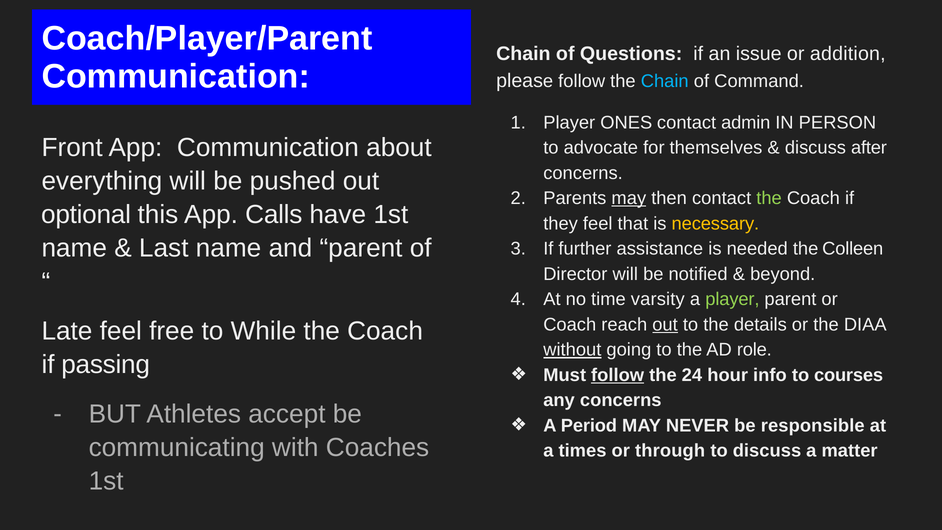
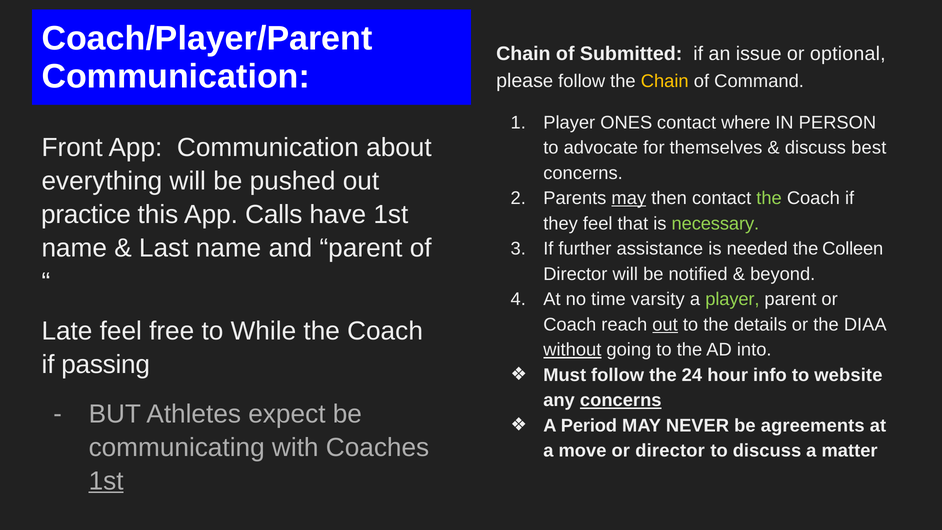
Questions: Questions -> Submitted
addition: addition -> optional
Chain at (665, 81) colour: light blue -> yellow
admin: admin -> where
after: after -> best
optional: optional -> practice
necessary colour: yellow -> light green
role: role -> into
follow at (618, 375) underline: present -> none
courses: courses -> website
concerns at (621, 400) underline: none -> present
accept: accept -> expect
responsible: responsible -> agreements
times: times -> move
or through: through -> director
1st at (106, 481) underline: none -> present
